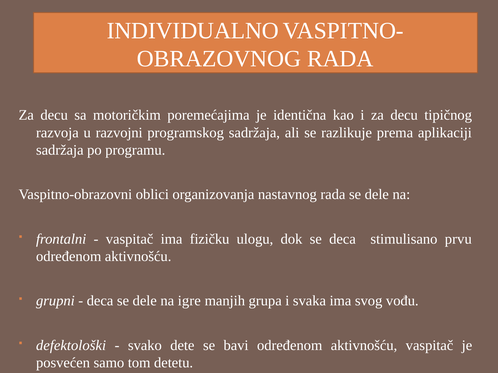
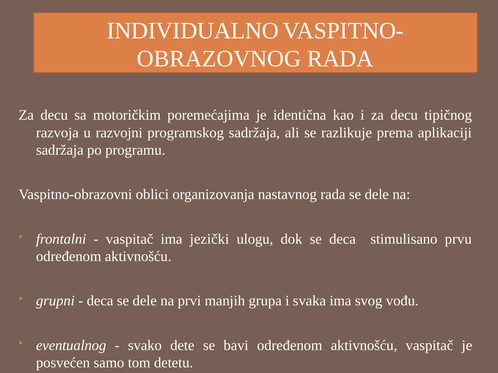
fizičku: fizičku -> jezički
igre: igre -> prvi
defektološki: defektološki -> eventualnog
